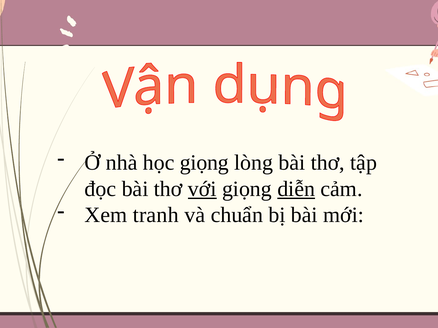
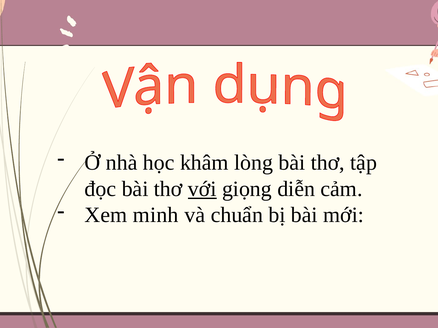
học giọng: giọng -> khâm
diễn underline: present -> none
tranh: tranh -> minh
